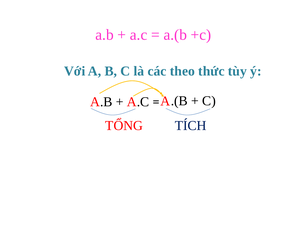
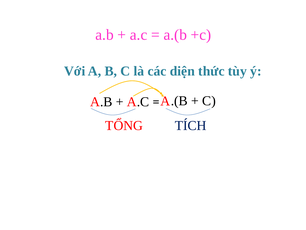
theo: theo -> diện
